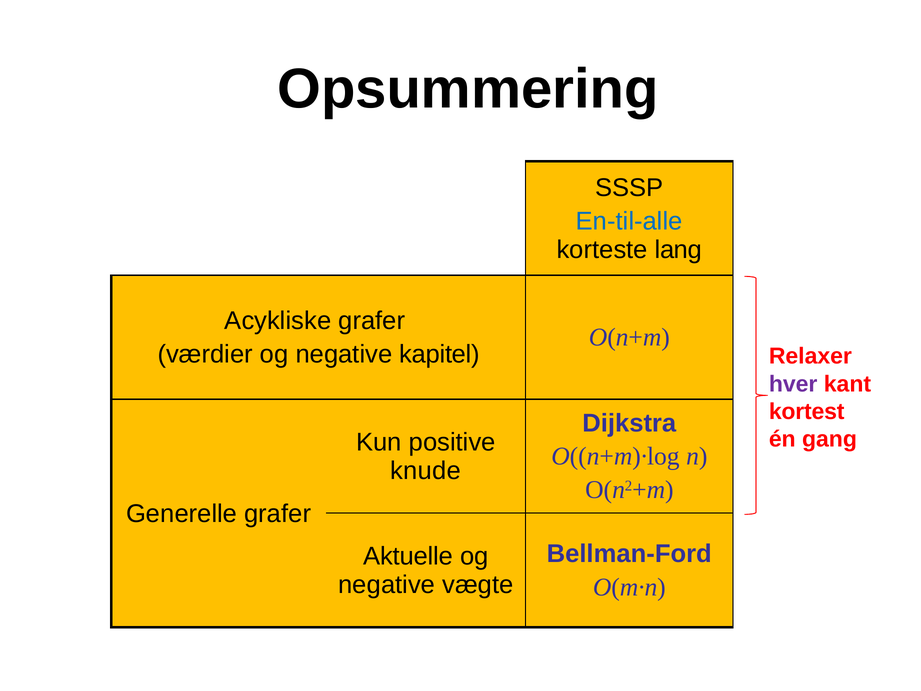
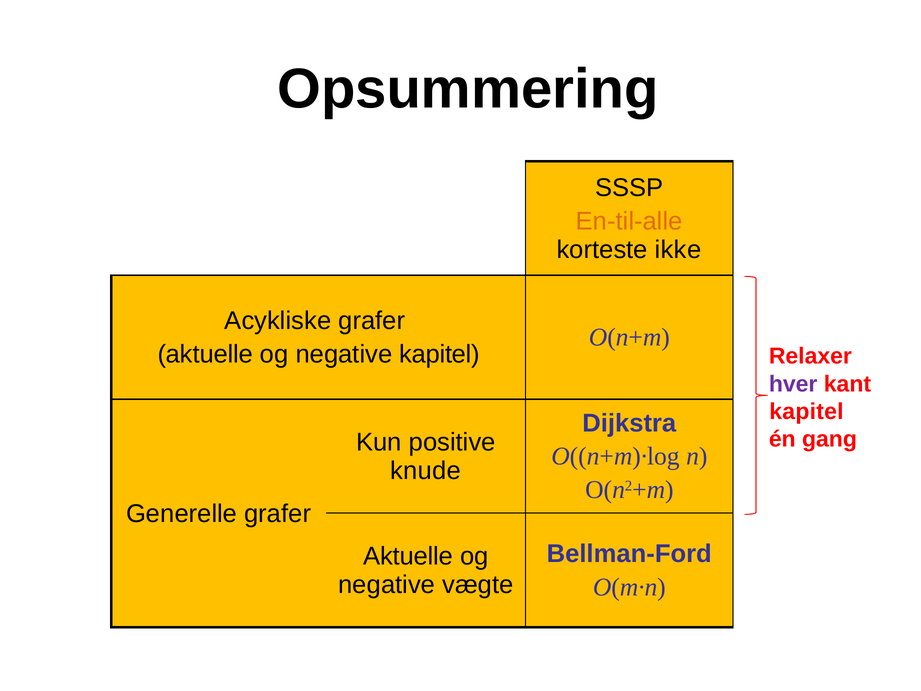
En-til-alle colour: blue -> orange
lang: lang -> ikke
værdier at (205, 354): værdier -> aktuelle
kortest at (807, 411): kortest -> kapitel
